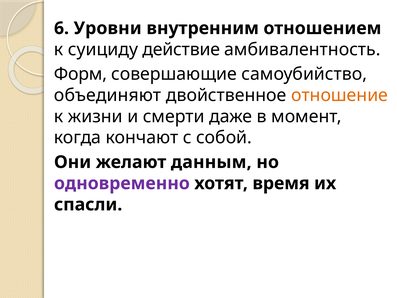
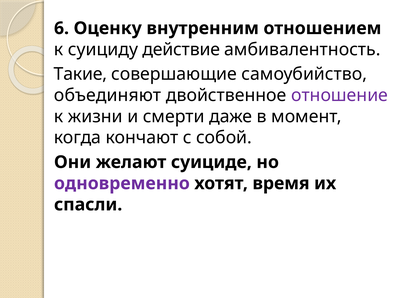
Уровни: Уровни -> Оценку
Форм: Форм -> Такие
отношение colour: orange -> purple
данным: данным -> суициде
